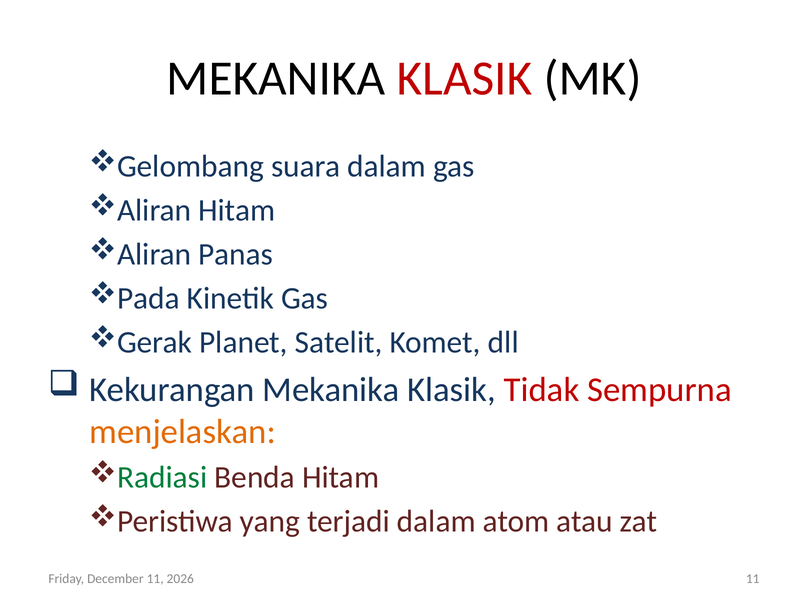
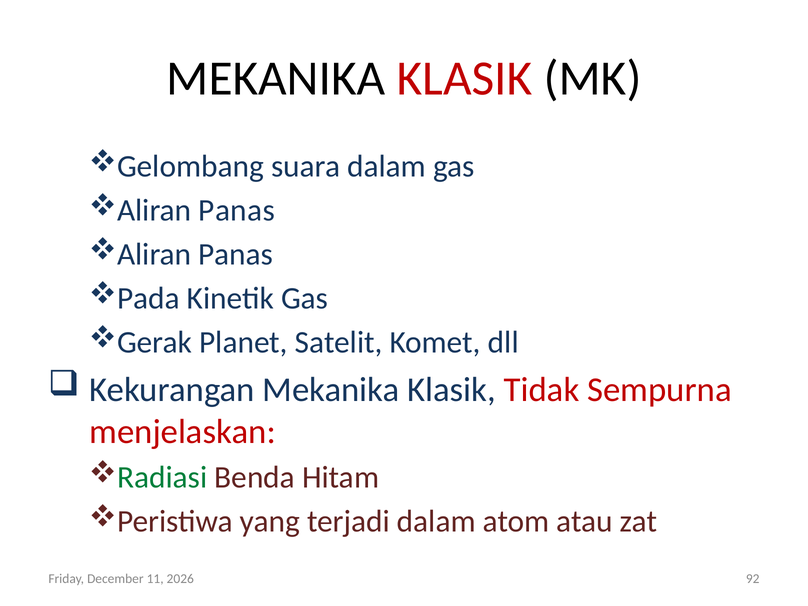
Hitam at (237, 211): Hitam -> Panas
menjelaskan colour: orange -> red
11 at (753, 579): 11 -> 92
